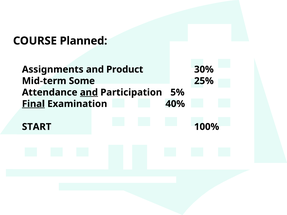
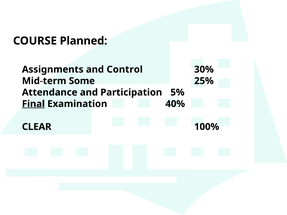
Product: Product -> Control
and at (89, 92) underline: present -> none
START: START -> CLEAR
